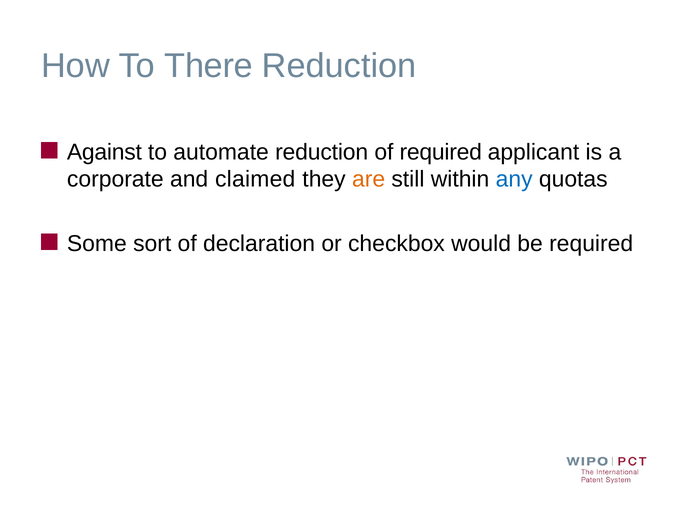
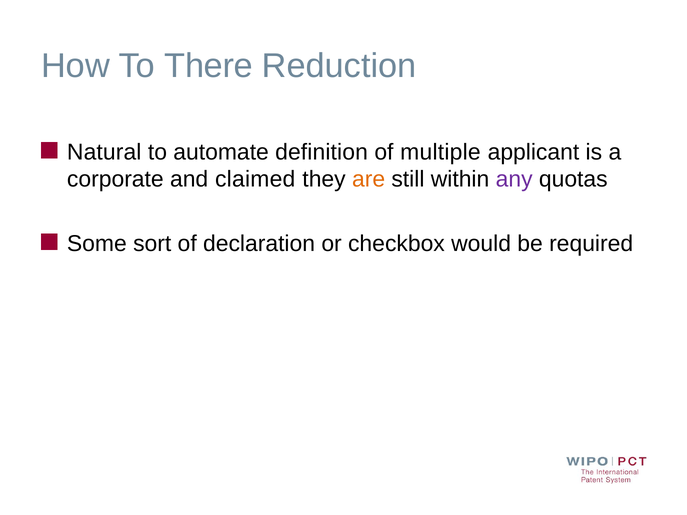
Against: Against -> Natural
automate reduction: reduction -> definition
of required: required -> multiple
any colour: blue -> purple
